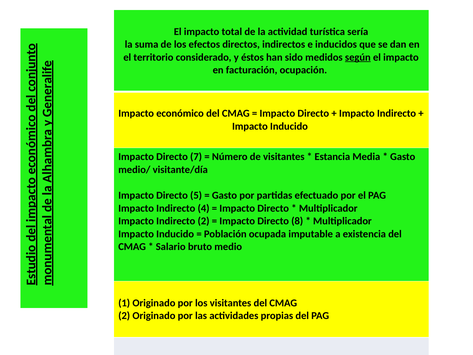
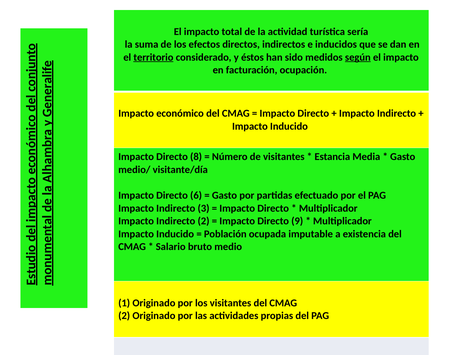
territorio underline: none -> present
7: 7 -> 8
5: 5 -> 6
4: 4 -> 3
8: 8 -> 9
